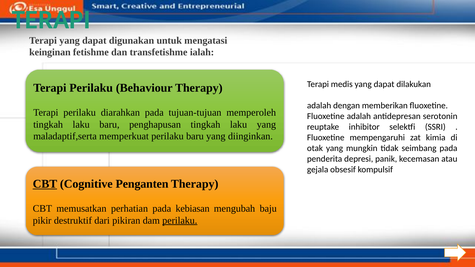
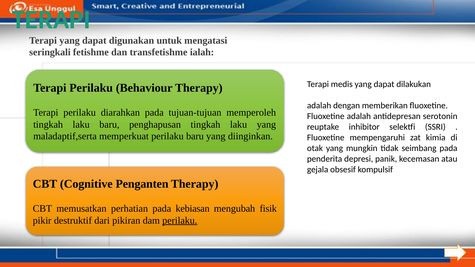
keinginan: keinginan -> seringkali
CBT at (45, 184) underline: present -> none
baju: baju -> fisik
